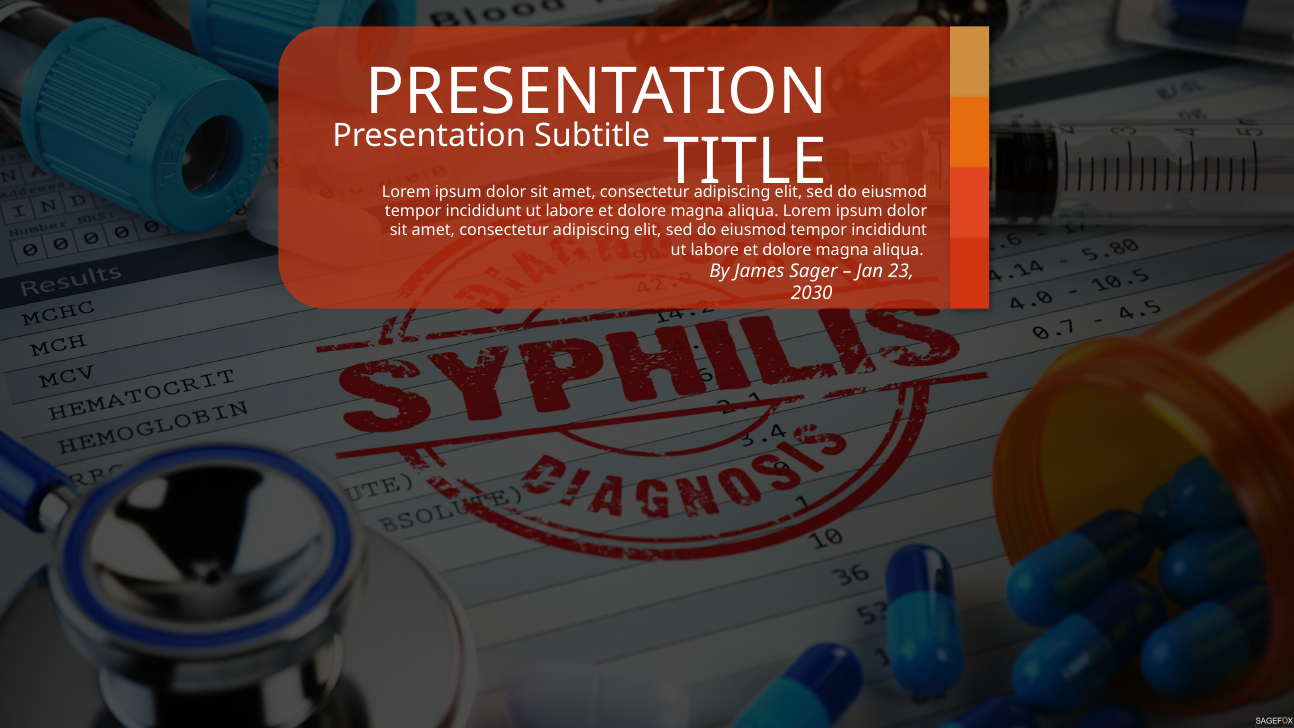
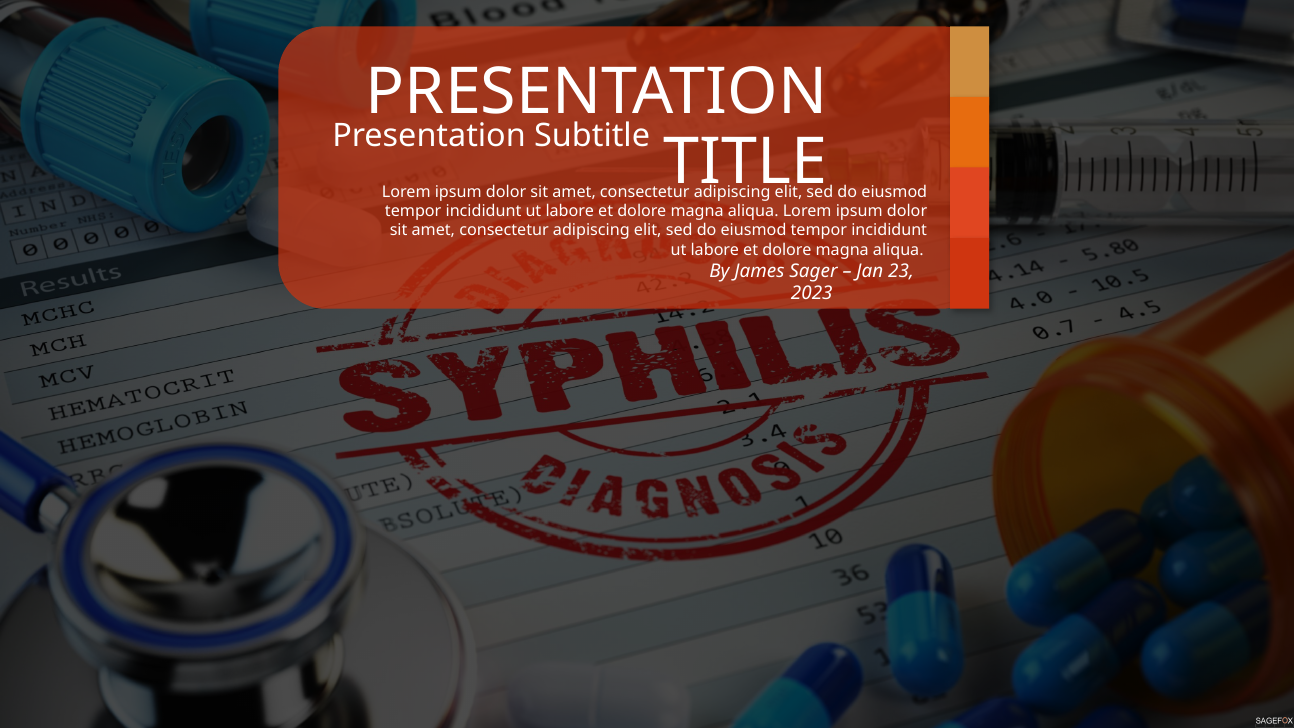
2030: 2030 -> 2023
